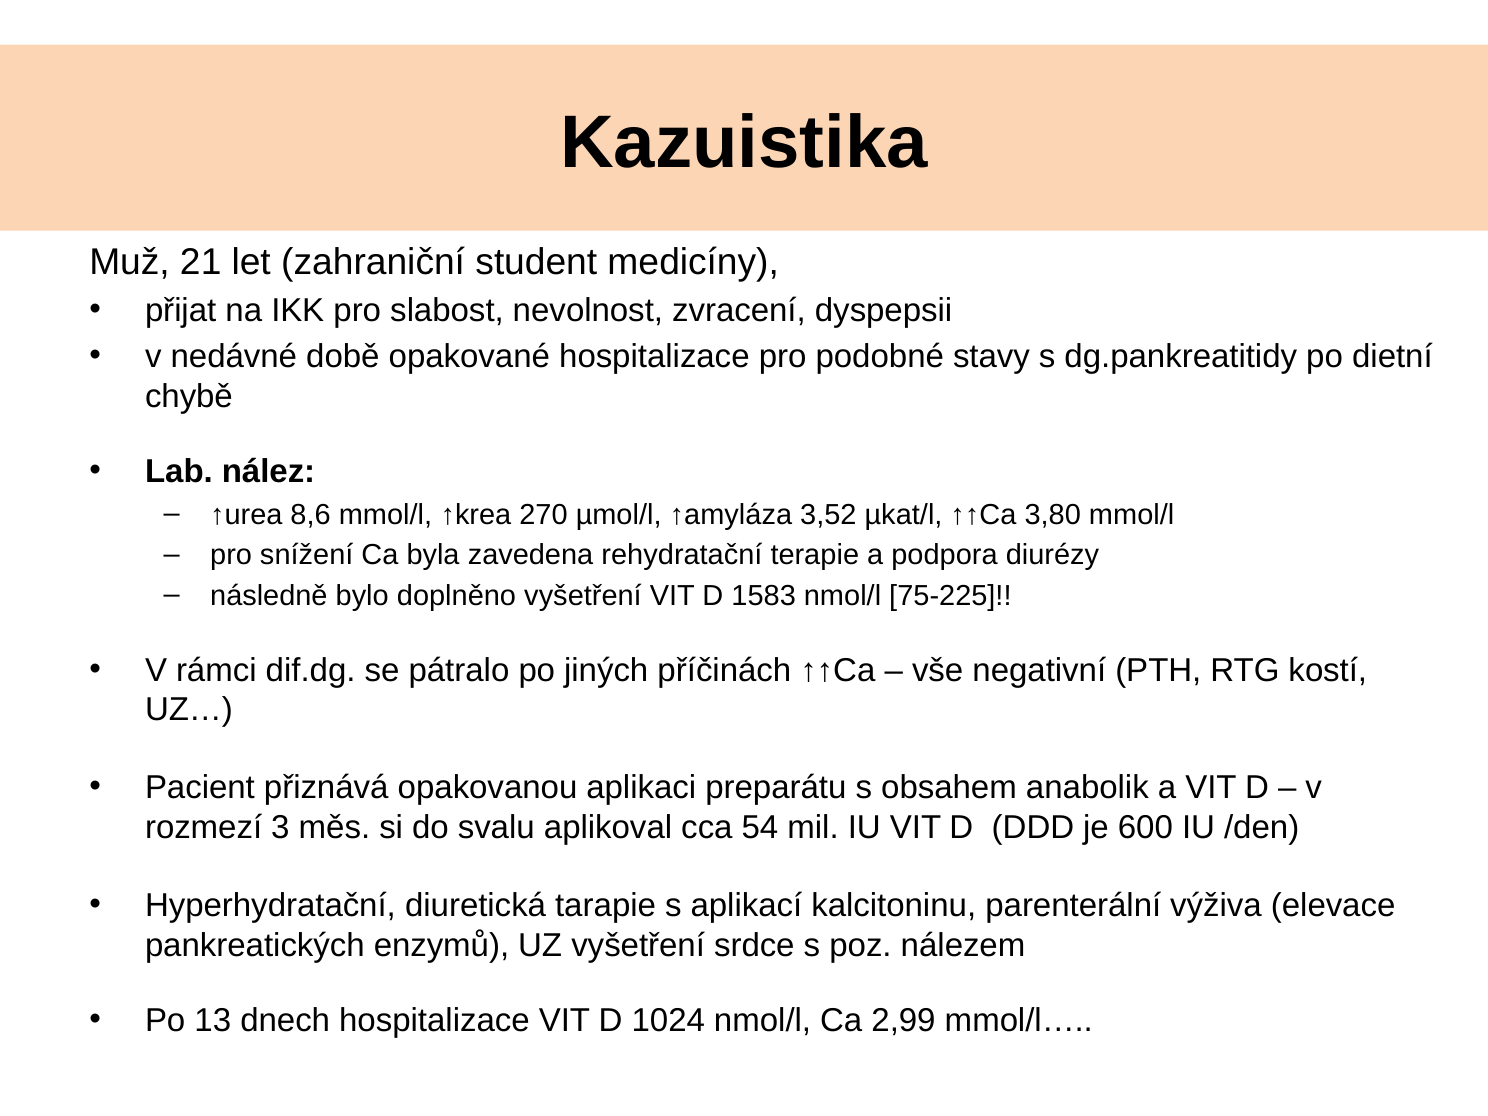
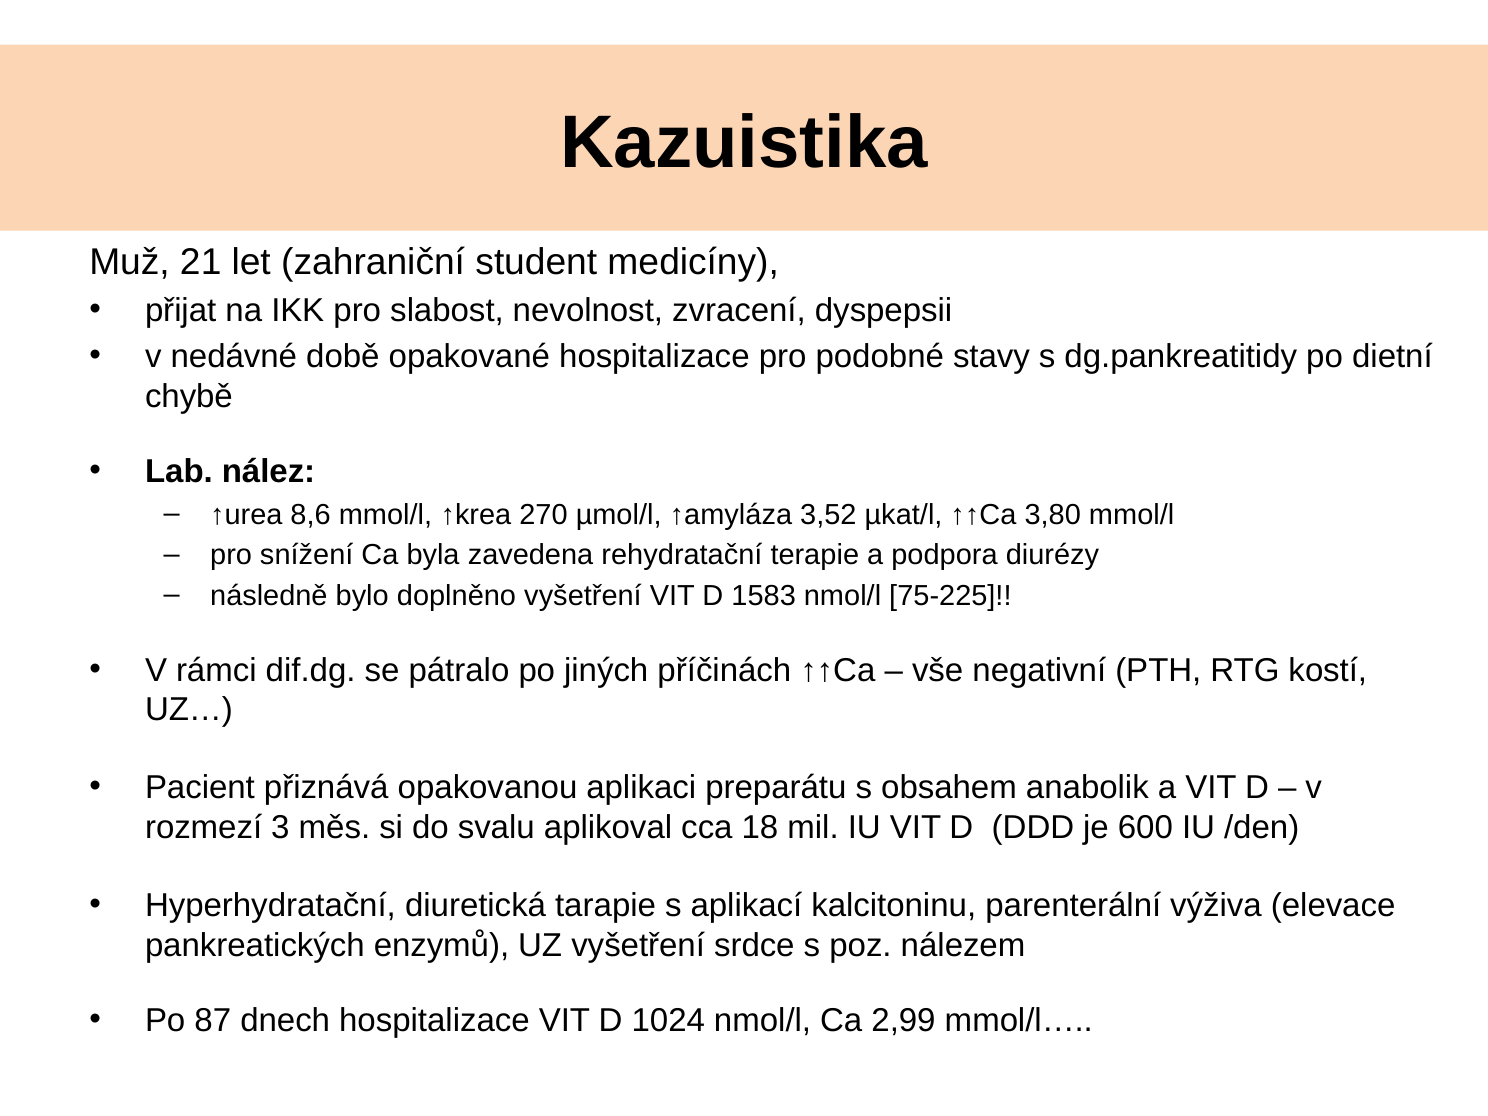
54: 54 -> 18
13: 13 -> 87
